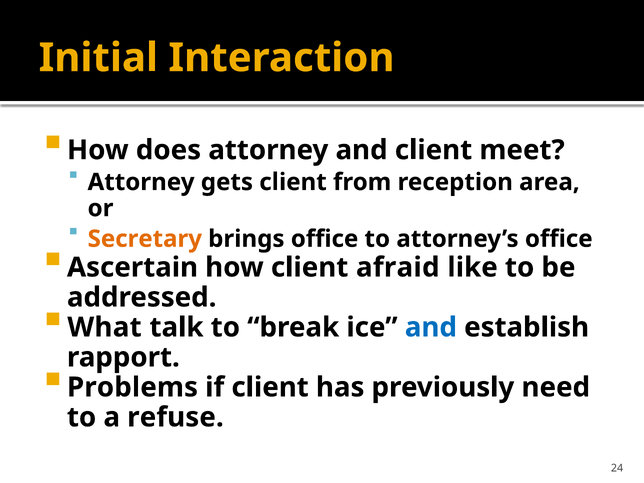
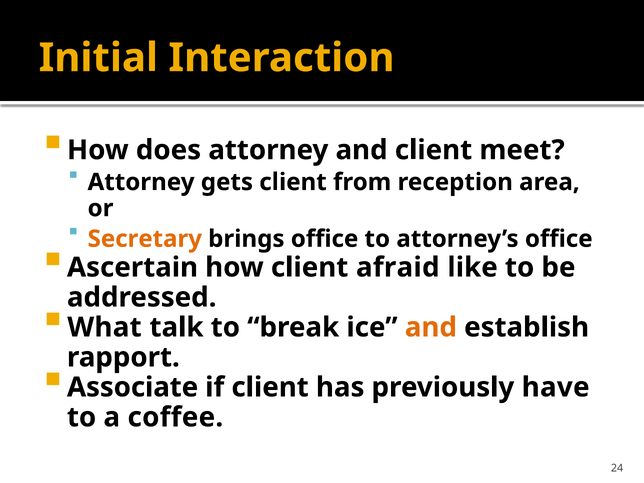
and at (431, 327) colour: blue -> orange
Problems: Problems -> Associate
need: need -> have
refuse: refuse -> coffee
